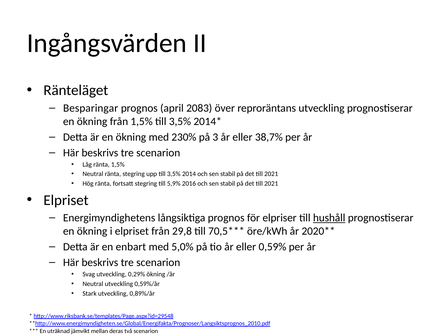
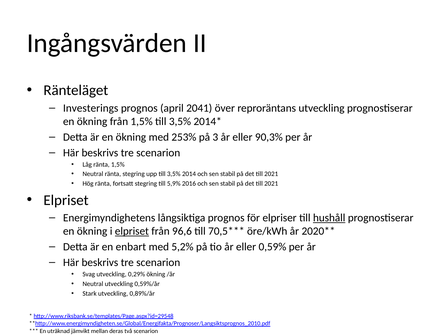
Besparingar: Besparingar -> Investerings
2083: 2083 -> 2041
230%: 230% -> 253%
38,7%: 38,7% -> 90,3%
elpriset at (132, 231) underline: none -> present
29,8: 29,8 -> 96,6
5,0%: 5,0% -> 5,2%
